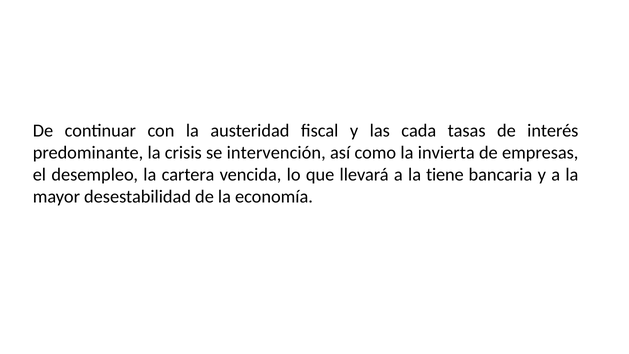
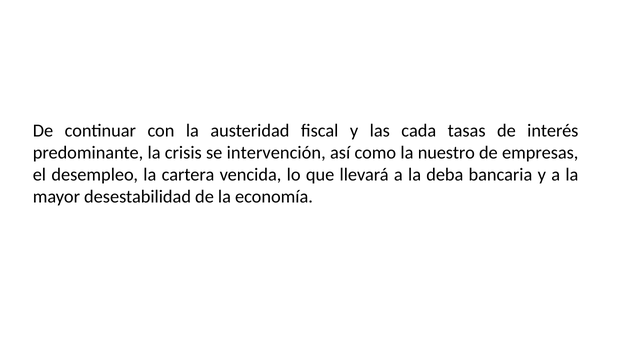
invierta: invierta -> nuestro
tiene: tiene -> deba
